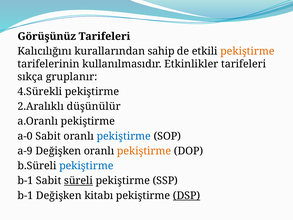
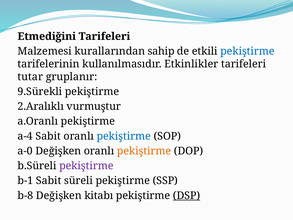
Görüşünüz: Görüşünüz -> Etmediğini
Kalıcılığını: Kalıcılığını -> Malzemesi
pekiştirme at (247, 51) colour: orange -> blue
sıkça: sıkça -> tutar
4.Sürekli: 4.Sürekli -> 9.Sürekli
düşünülür: düşünülür -> vurmuştur
a-0: a-0 -> a-4
a-9: a-9 -> a-0
pekiştirme at (86, 166) colour: blue -> purple
süreli underline: present -> none
b-1 at (25, 195): b-1 -> b-8
